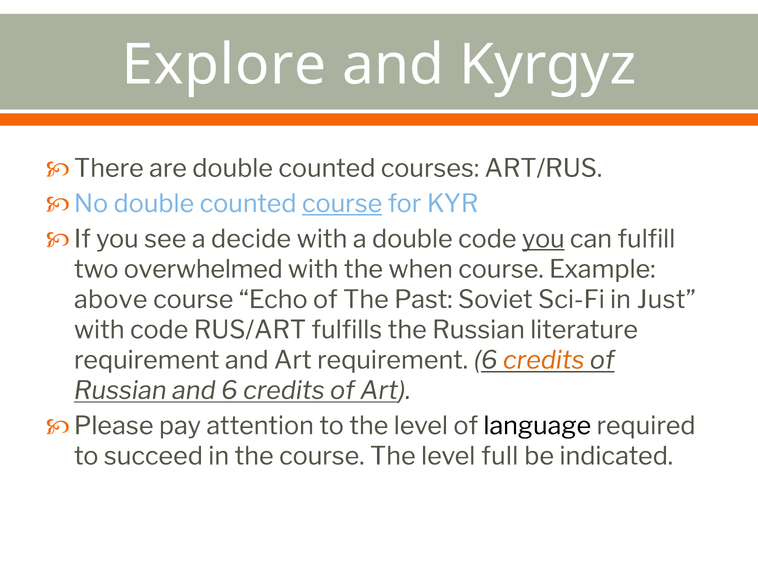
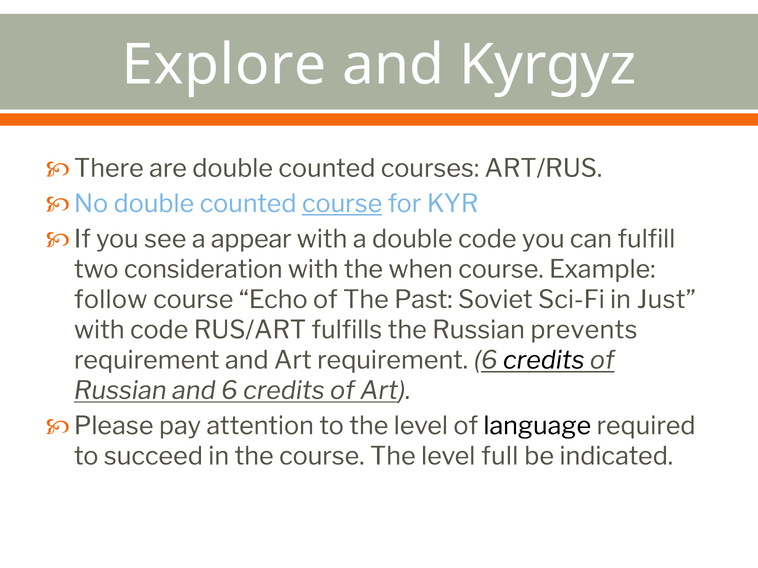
decide: decide -> appear
you at (543, 239) underline: present -> none
overwhelmed: overwhelmed -> consideration
above: above -> follow
literature: literature -> prevents
credits at (544, 361) colour: orange -> black
